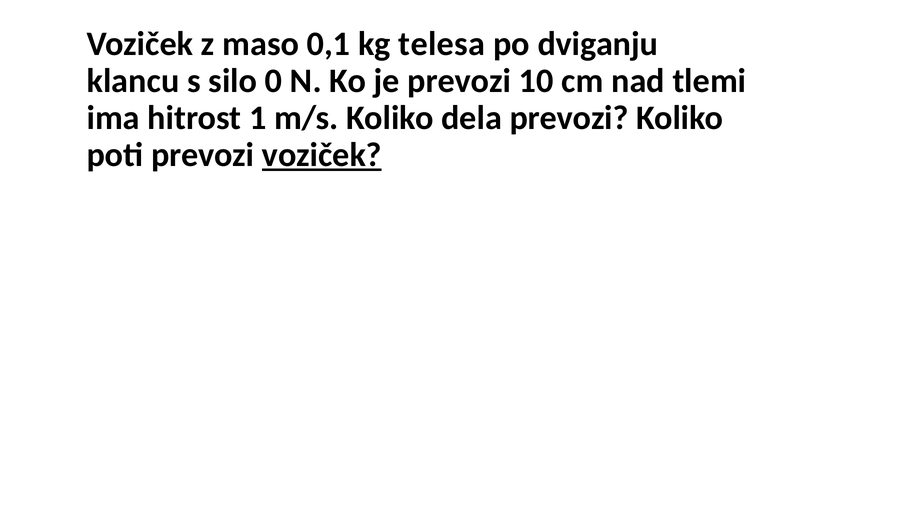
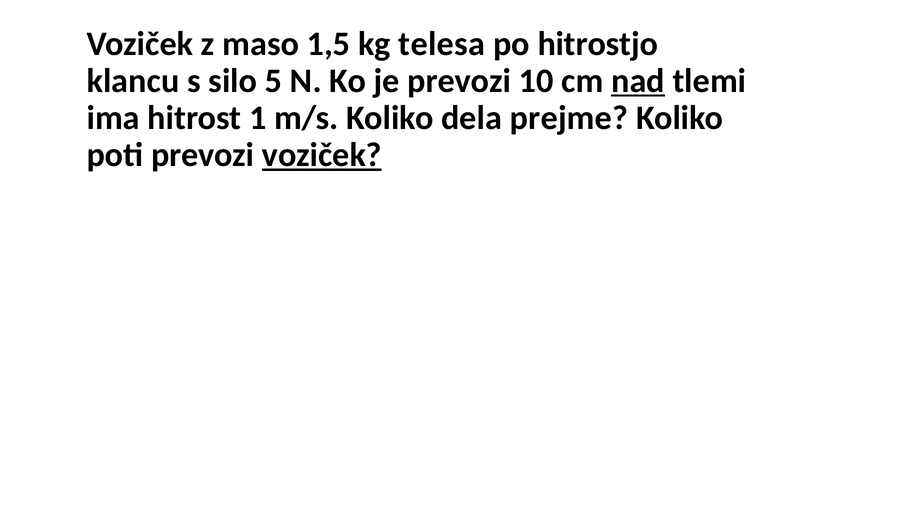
0,1: 0,1 -> 1,5
dviganju: dviganju -> hitrostjo
0: 0 -> 5
nad underline: none -> present
dela prevozi: prevozi -> prejme
